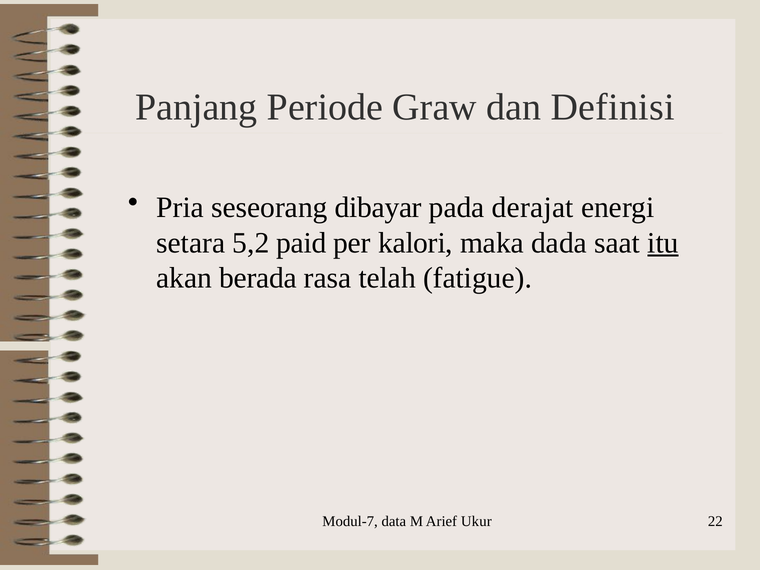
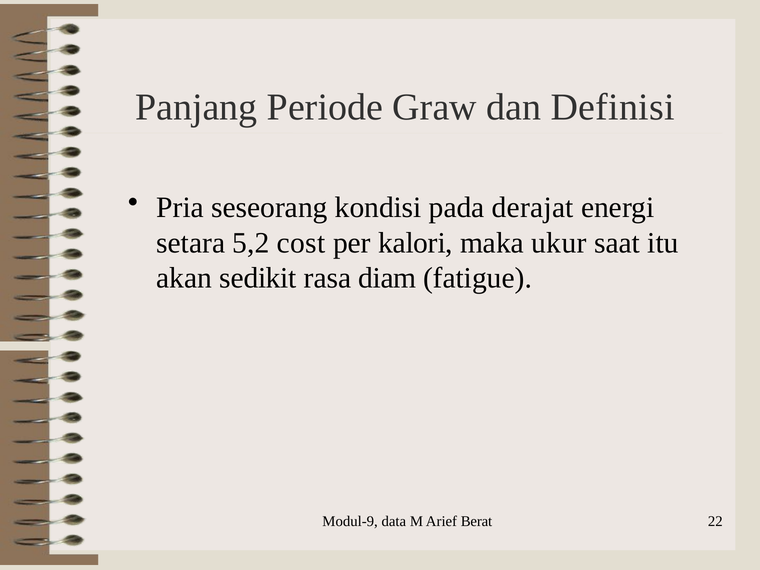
dibayar: dibayar -> kondisi
paid: paid -> cost
dada: dada -> ukur
itu underline: present -> none
berada: berada -> sedikit
telah: telah -> diam
Modul-7: Modul-7 -> Modul-9
Ukur: Ukur -> Berat
